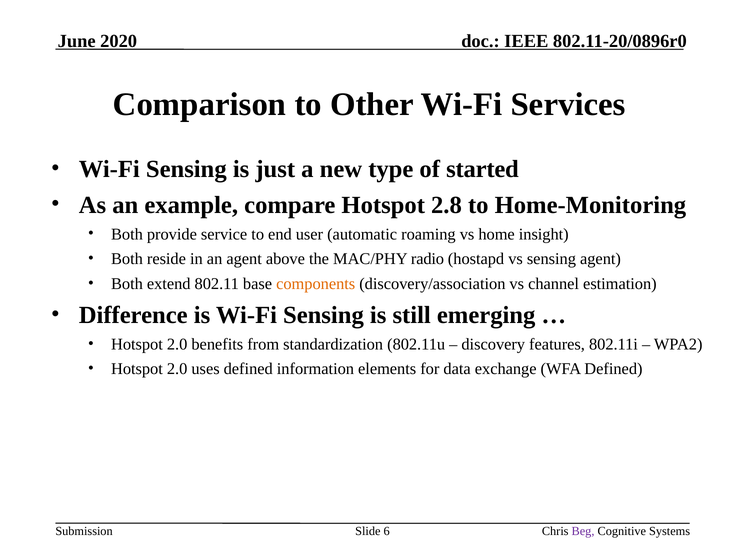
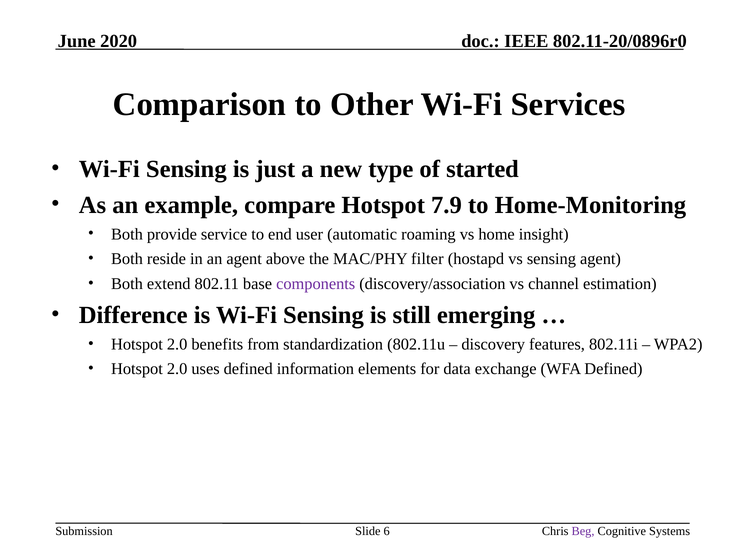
2.8: 2.8 -> 7.9
radio: radio -> filter
components colour: orange -> purple
